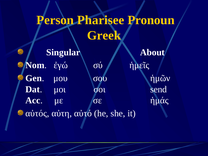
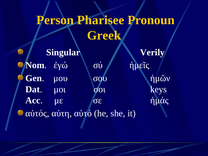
About: About -> Verily
send: send -> keys
